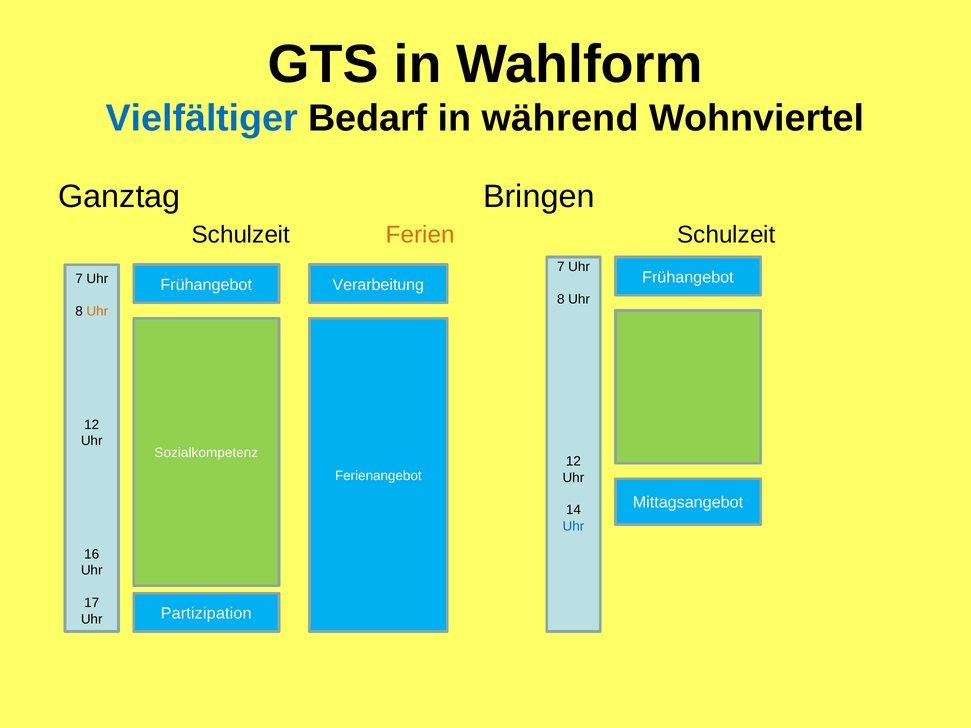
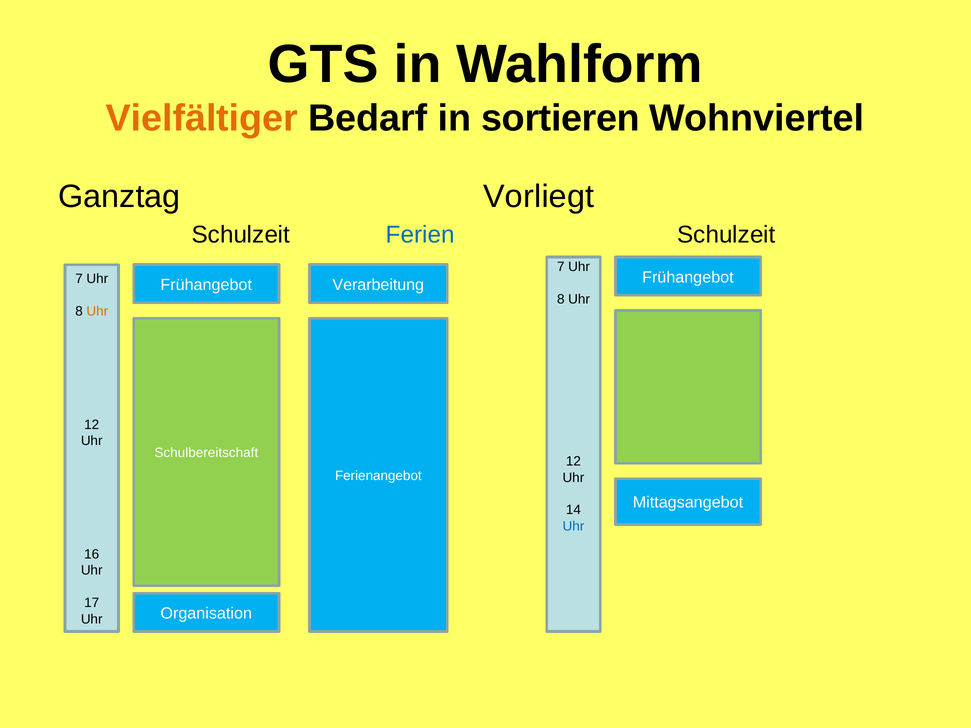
Vielfältiger colour: blue -> orange
während: während -> sortieren
Bringen: Bringen -> Vorliegt
Ferien colour: orange -> blue
Sozialkompetenz: Sozialkompetenz -> Schulbereitschaft
Partizipation: Partizipation -> Organisation
